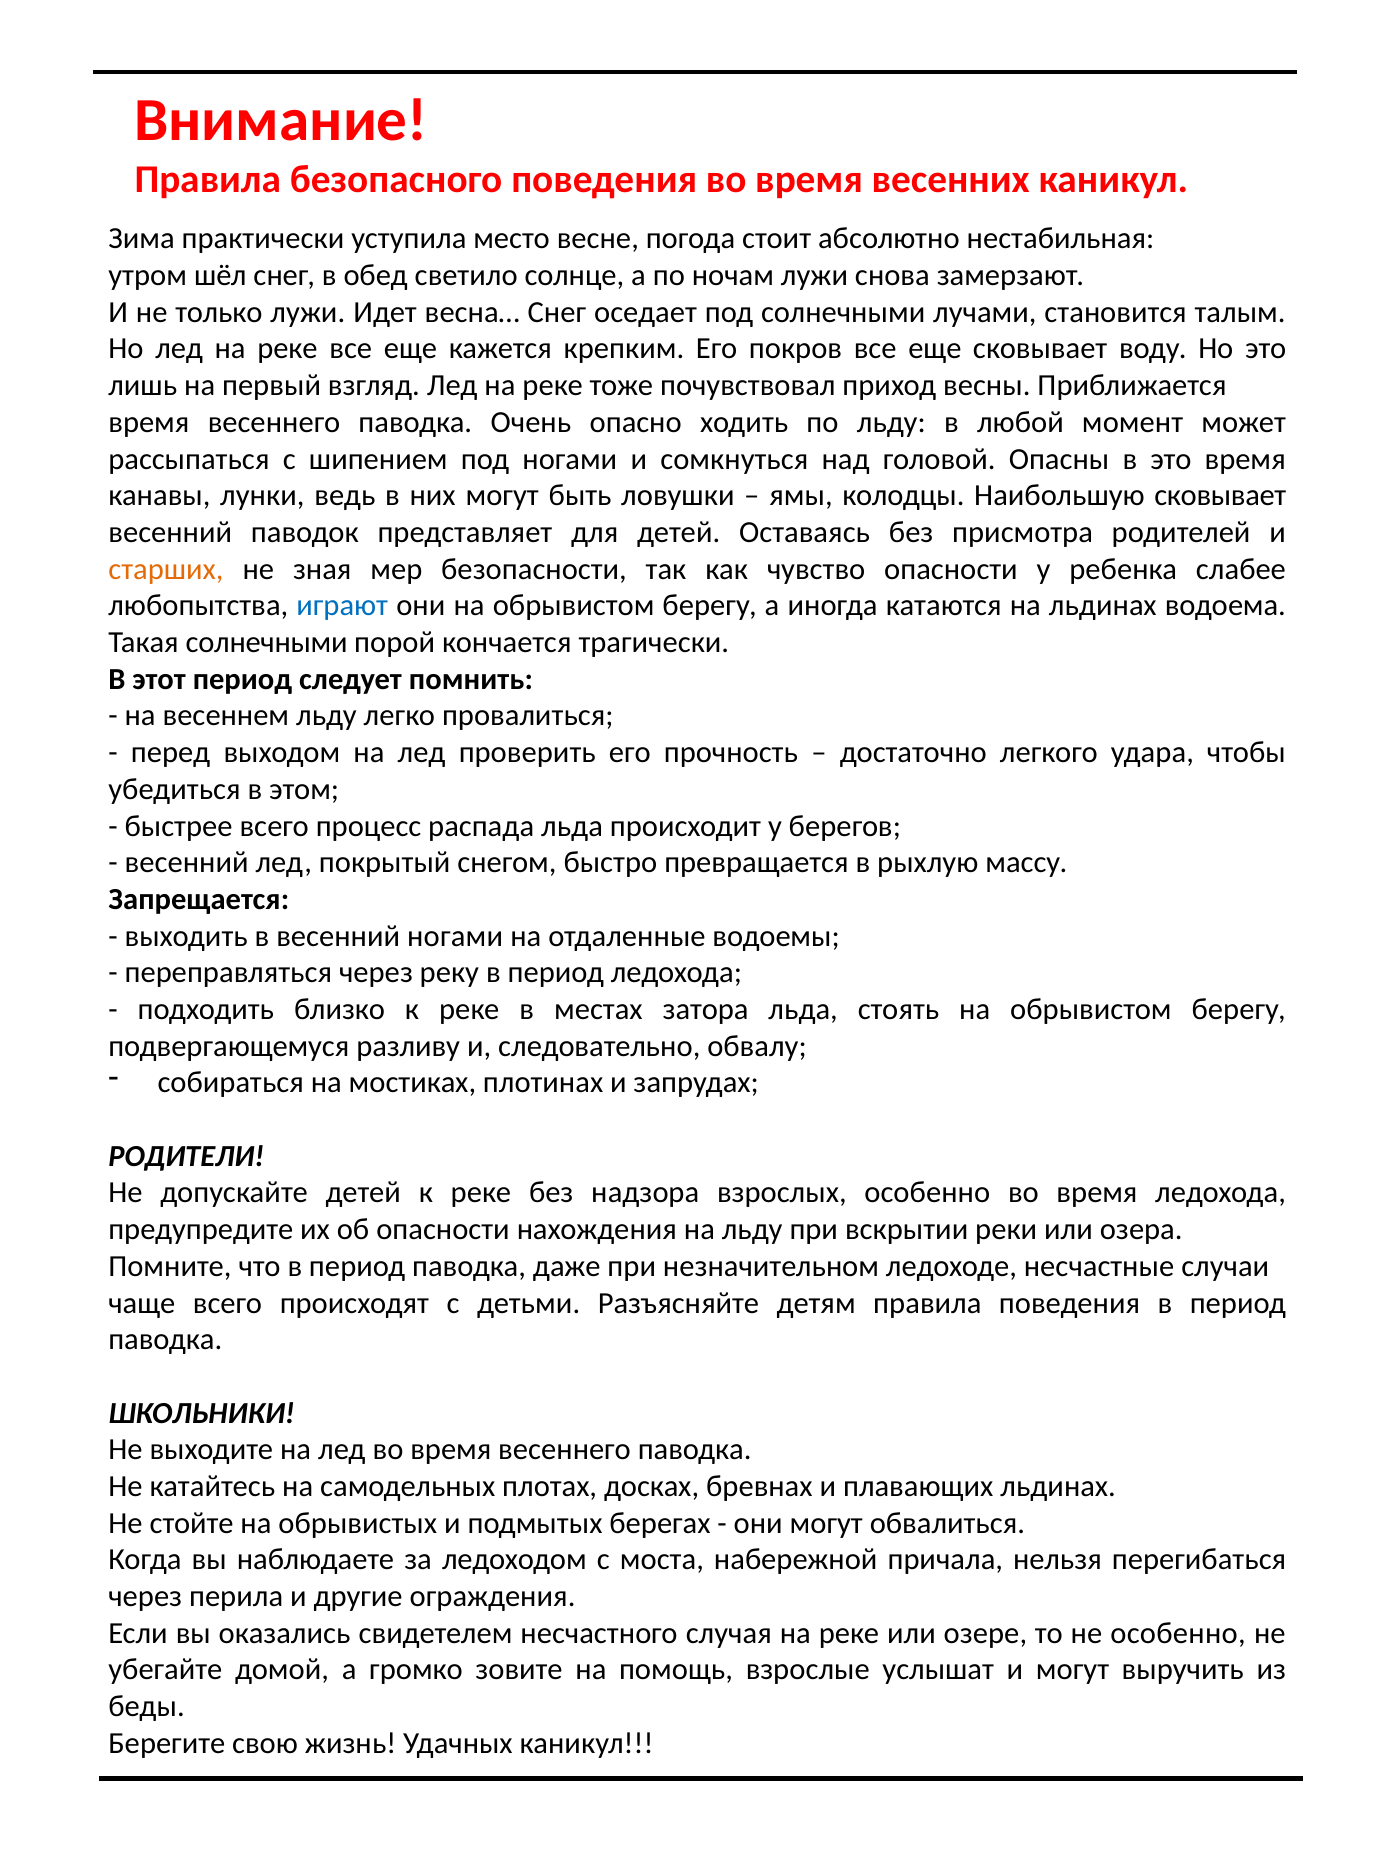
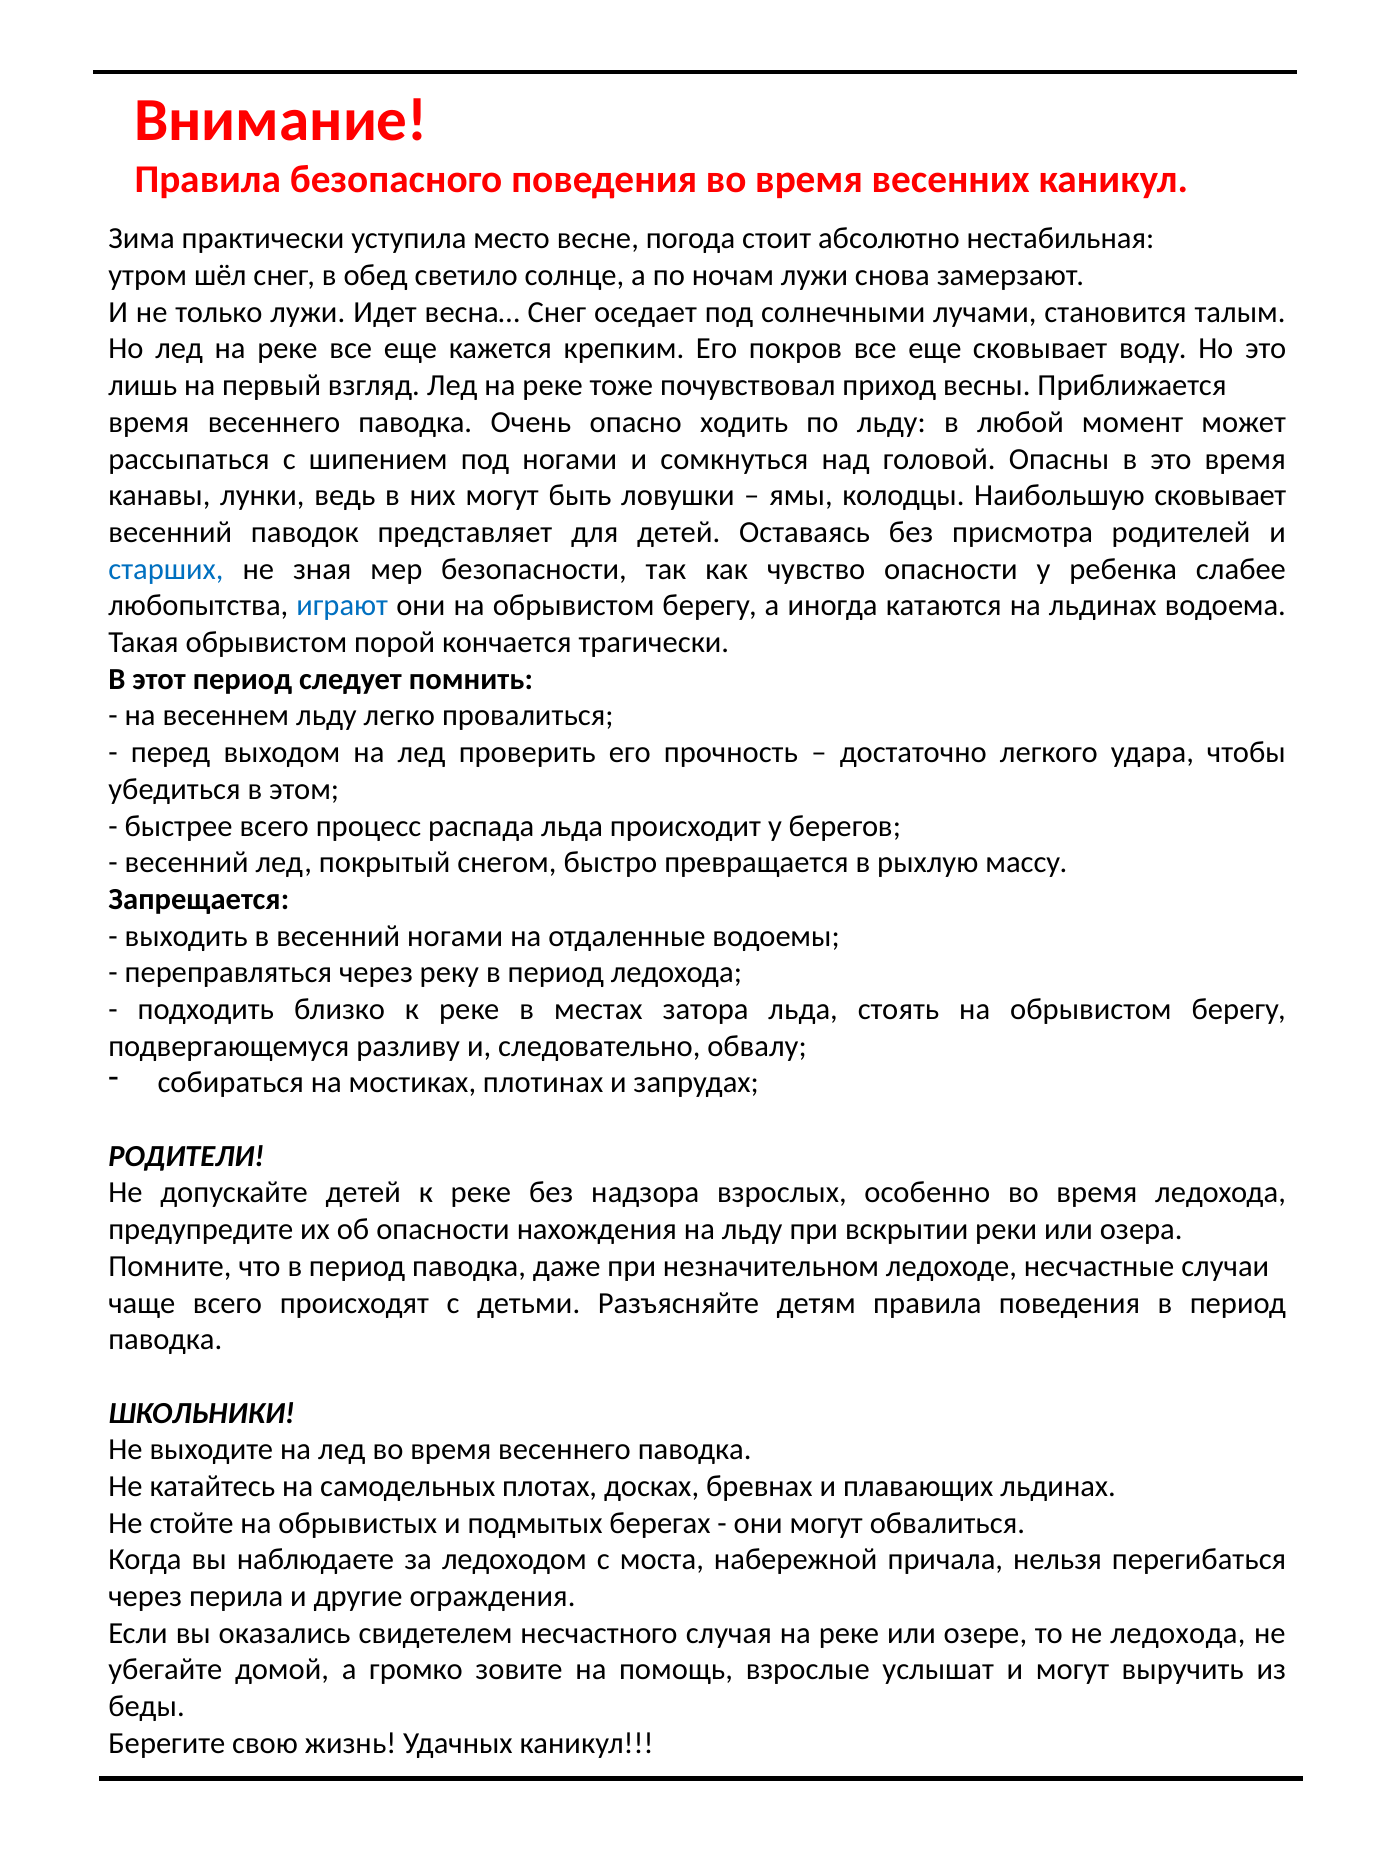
старших colour: orange -> blue
Такая солнечными: солнечными -> обрывистом
не особенно: особенно -> ледохода
